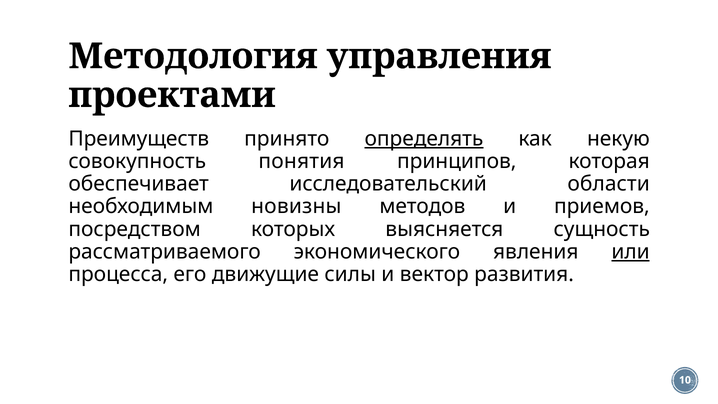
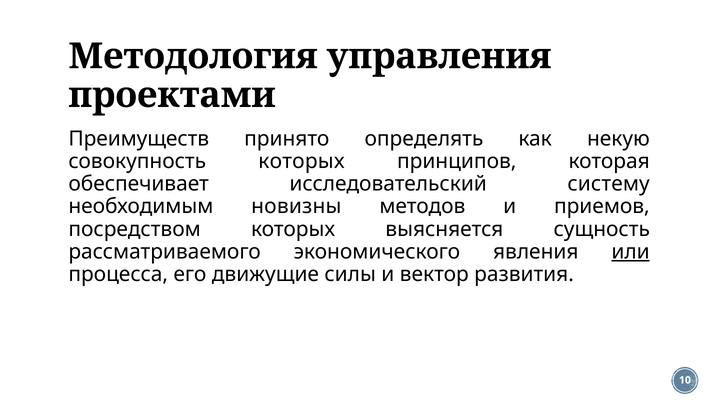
определять underline: present -> none
совокупность понятия: понятия -> которых
области: области -> систему
